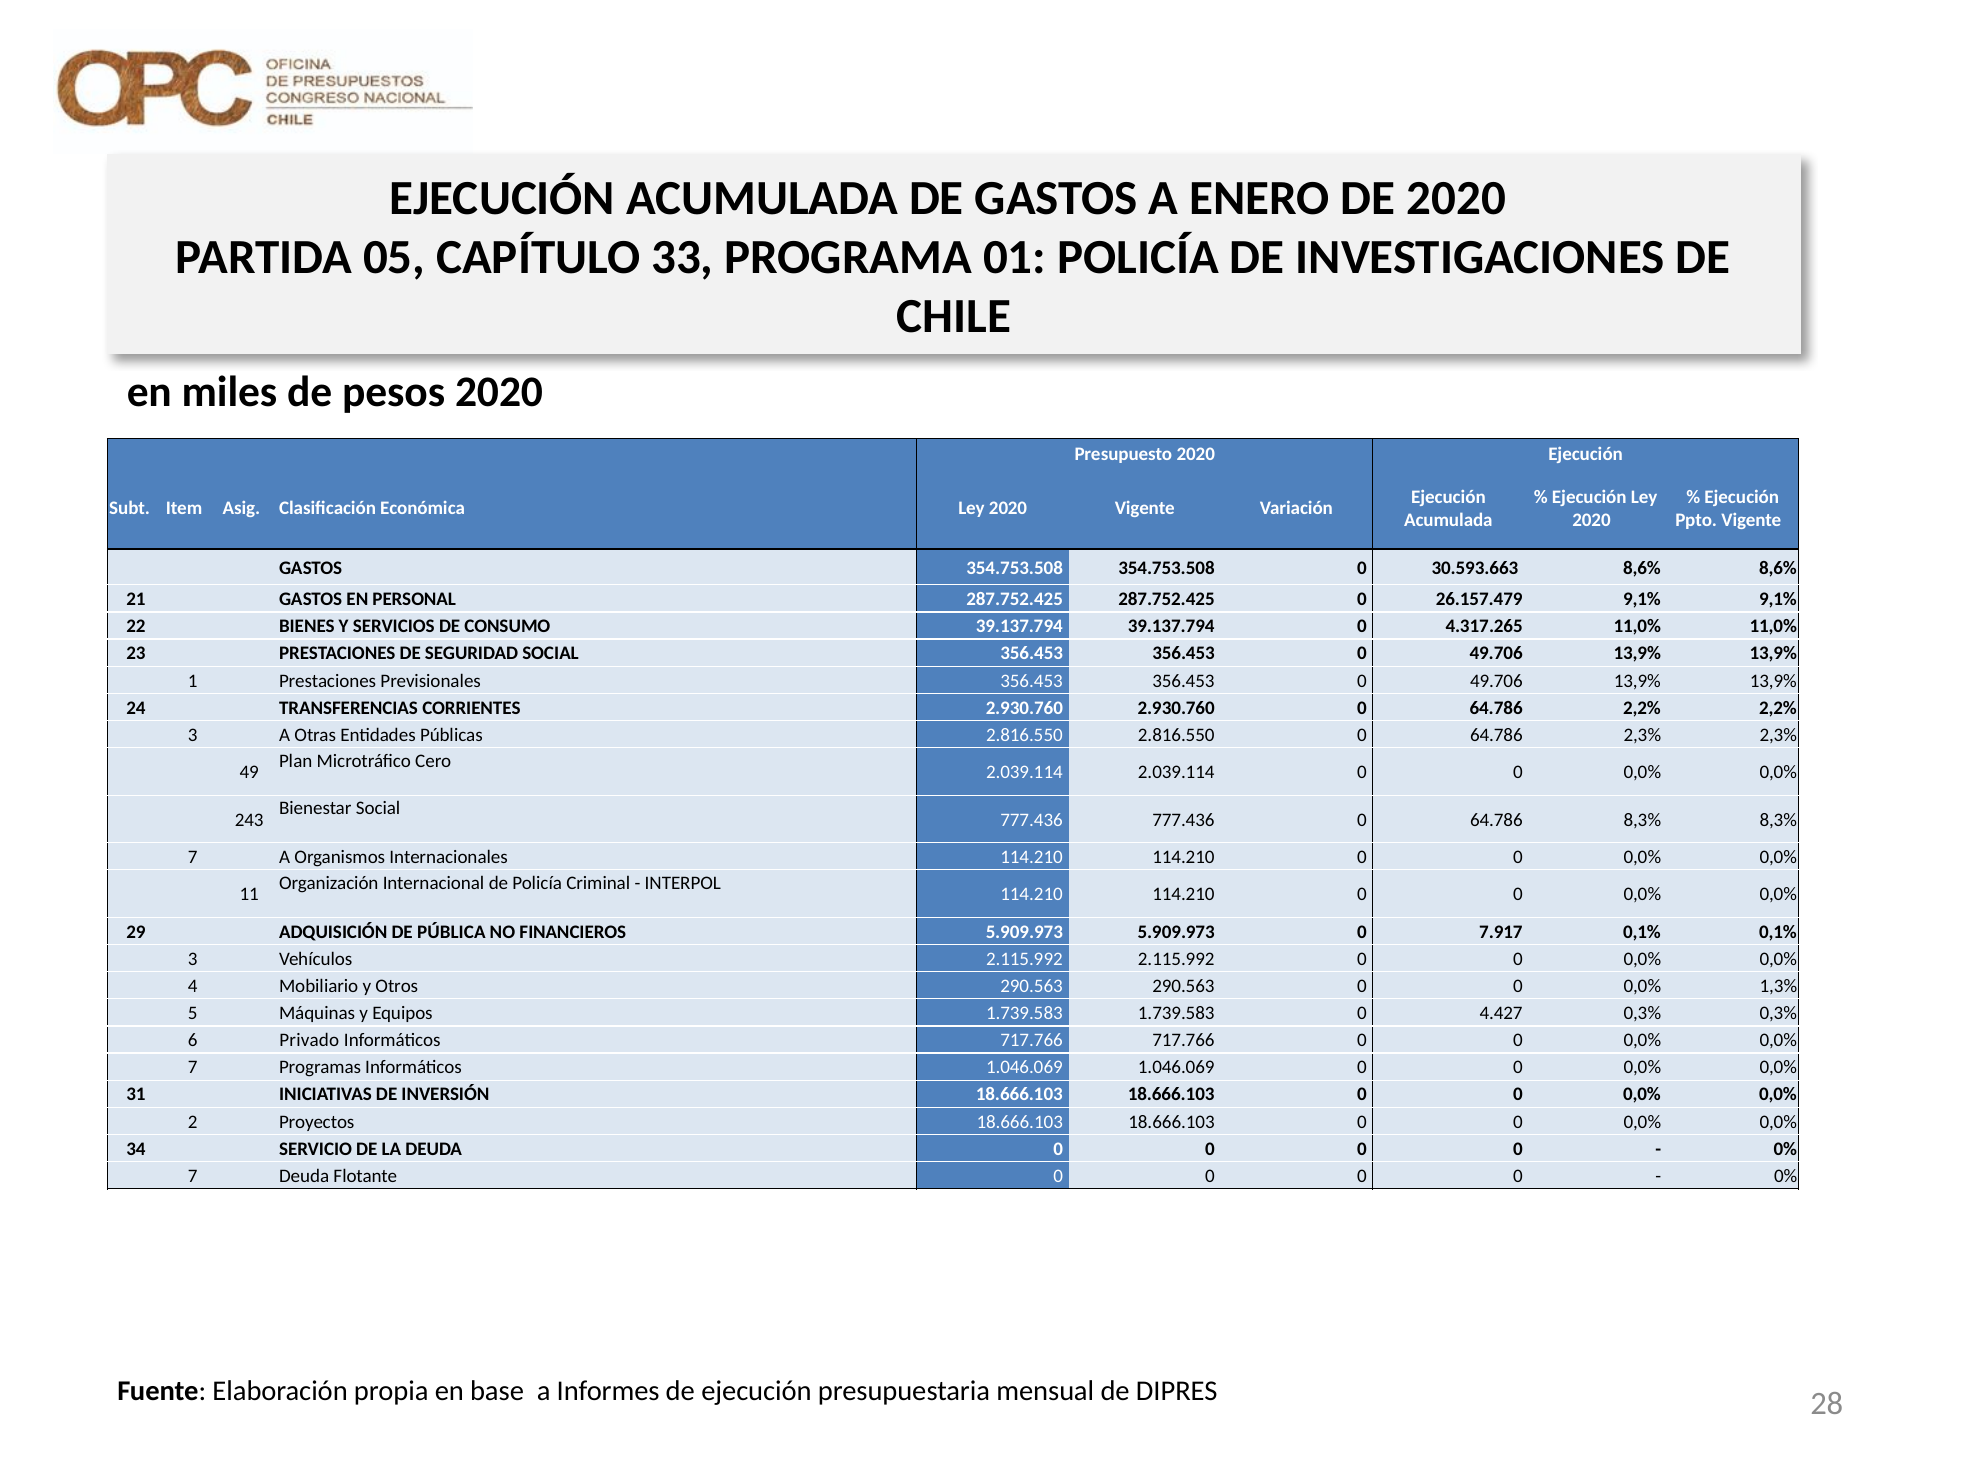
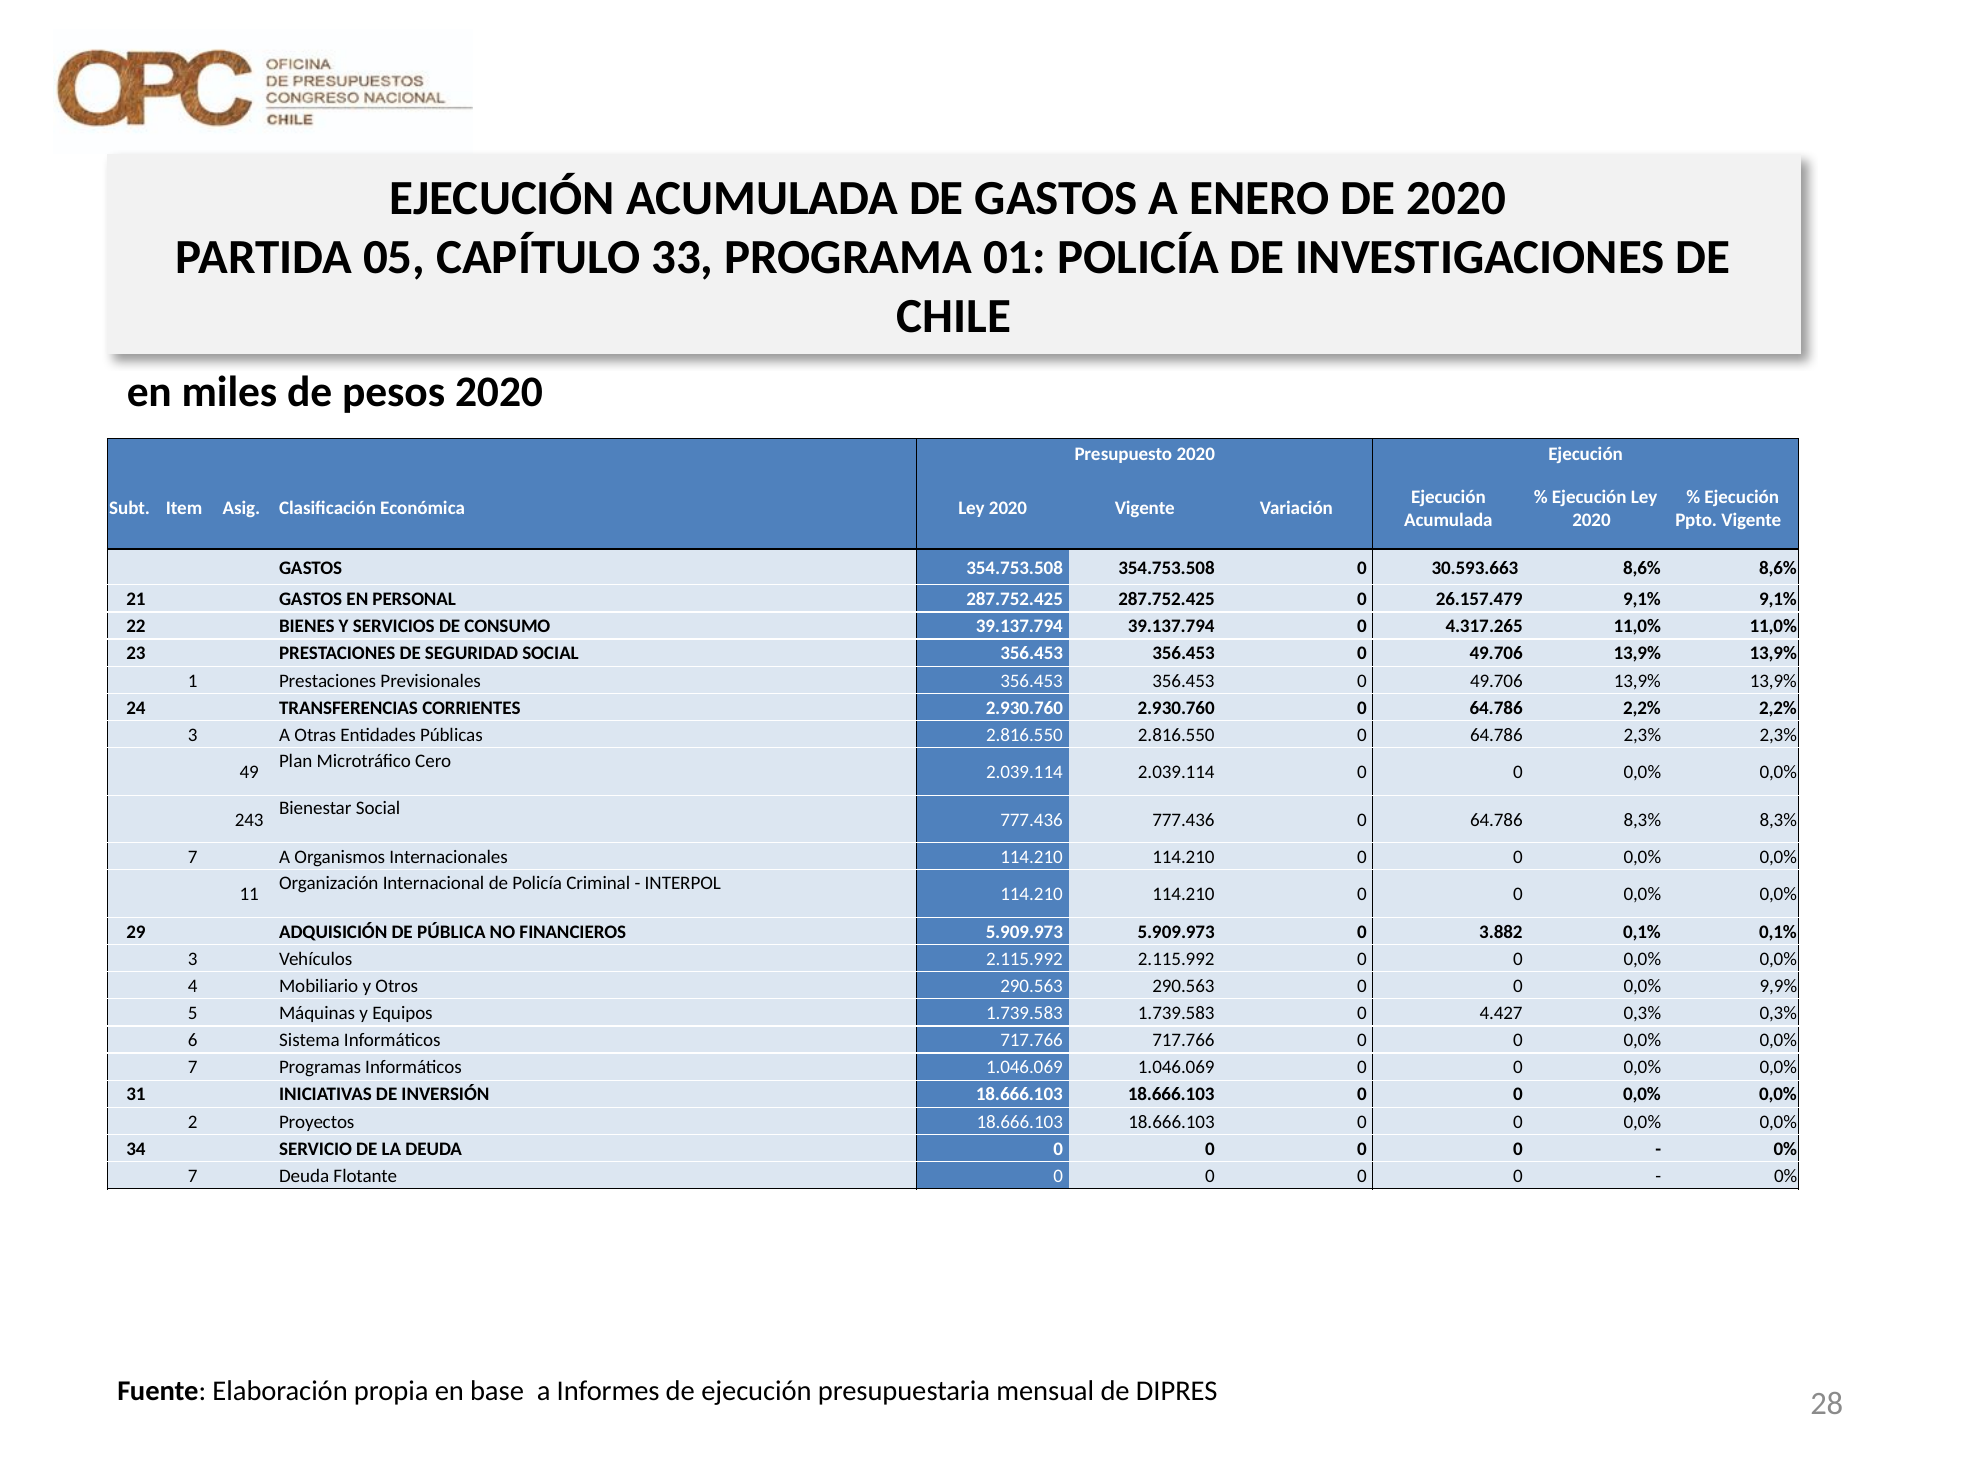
7.917: 7.917 -> 3.882
1,3%: 1,3% -> 9,9%
Privado: Privado -> Sistema
